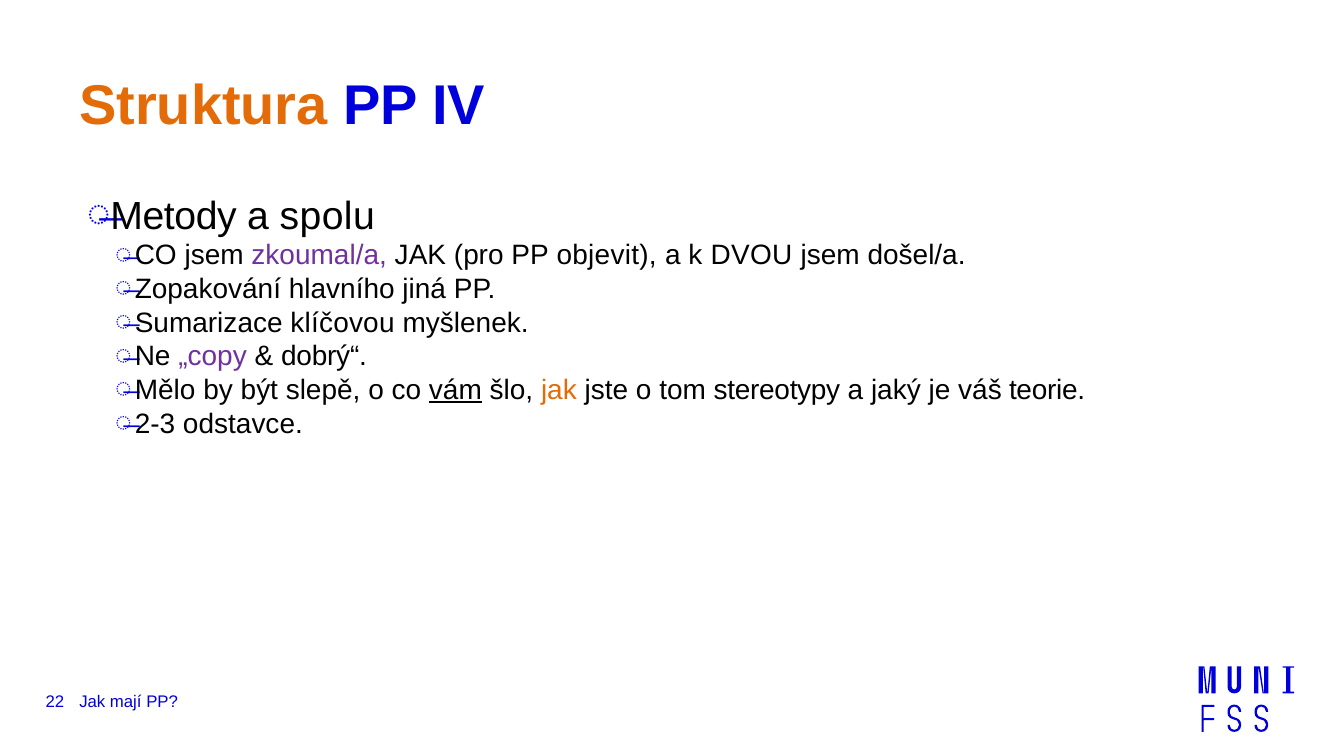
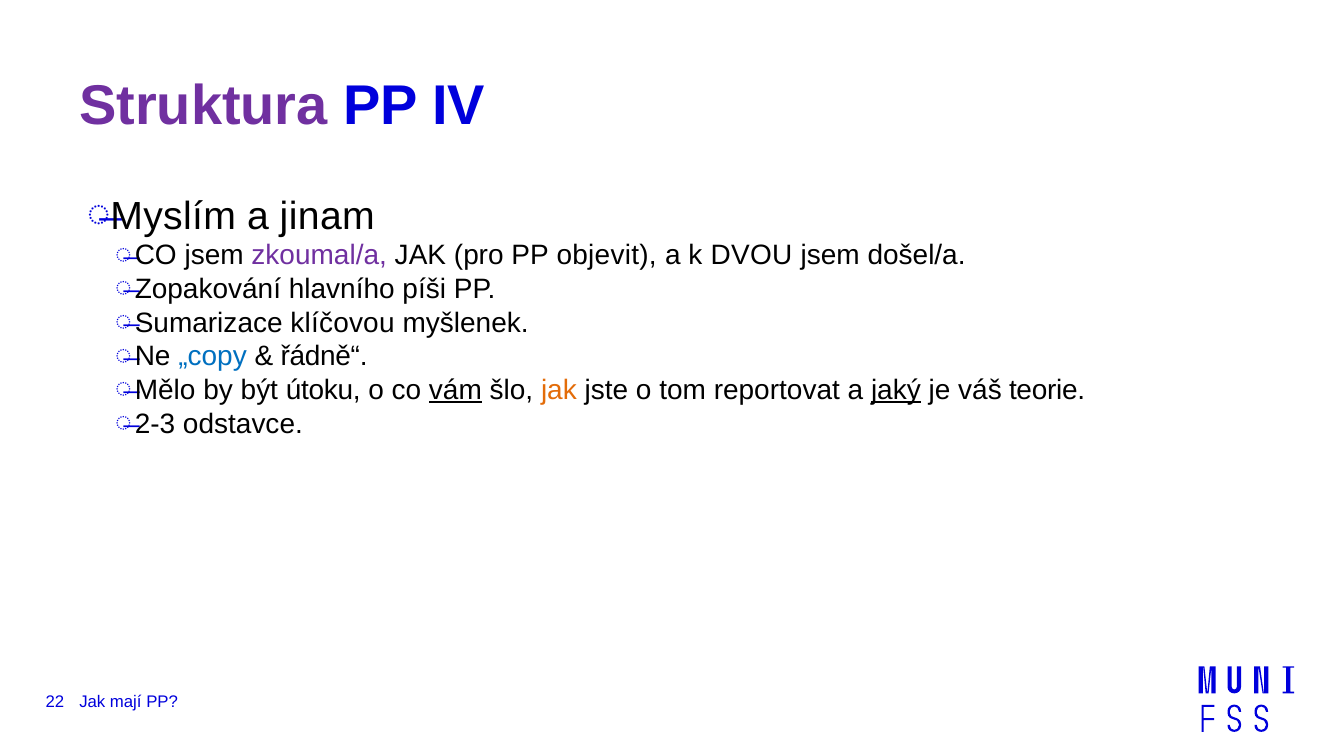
Struktura colour: orange -> purple
Metody: Metody -> Myslím
spolu: spolu -> jinam
jiná: jiná -> píši
„copy colour: purple -> blue
dobrý“: dobrý“ -> řádně“
slepě: slepě -> útoku
stereotypy: stereotypy -> reportovat
jaký underline: none -> present
